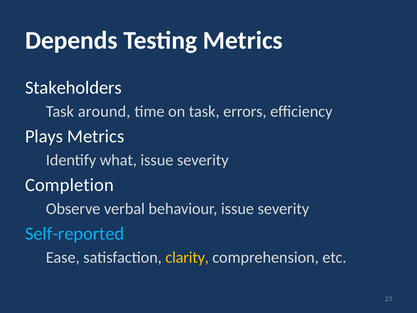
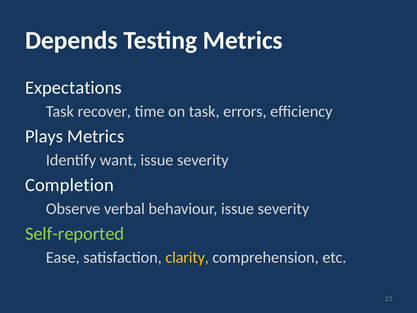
Stakeholders: Stakeholders -> Expectations
around: around -> recover
what: what -> want
Self-reported colour: light blue -> light green
